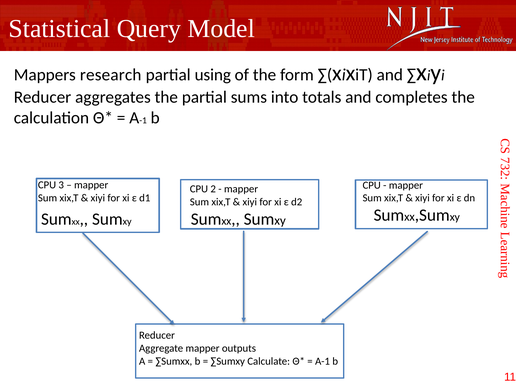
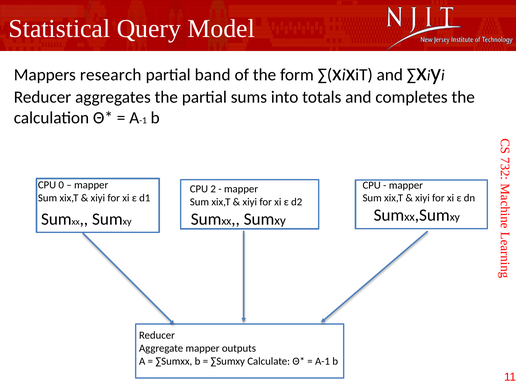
using: using -> band
CPU 3: 3 -> 0
